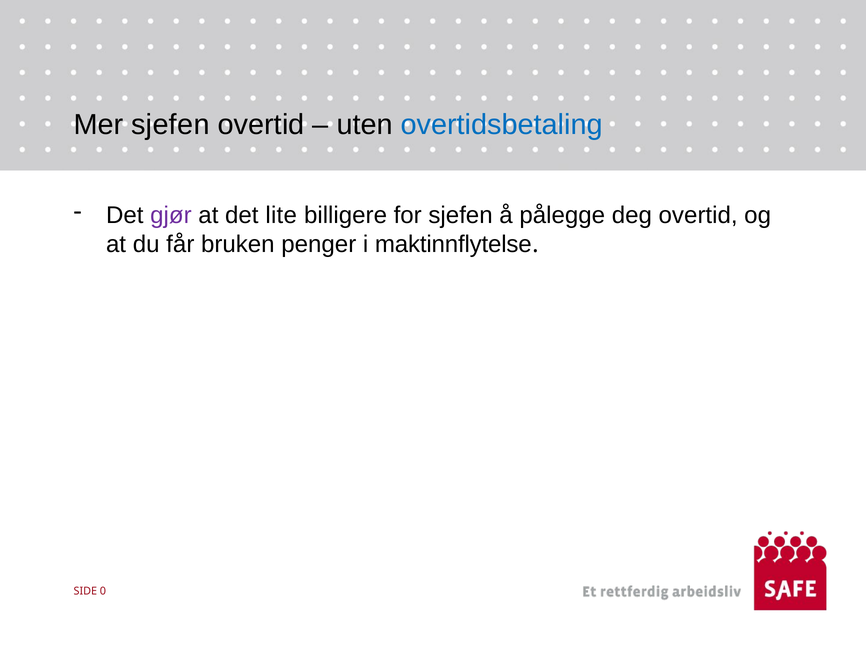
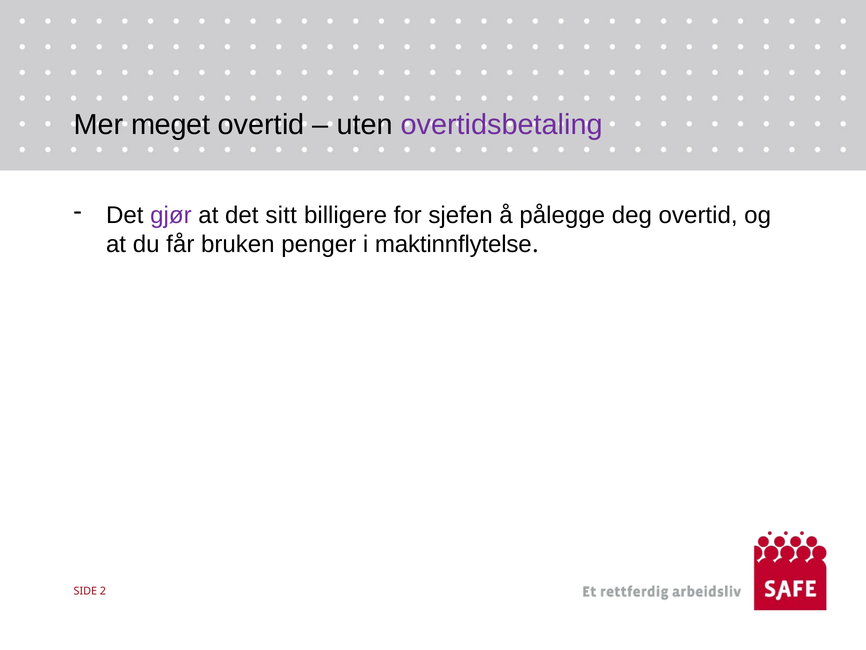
Mer sjefen: sjefen -> meget
overtidsbetaling colour: blue -> purple
lite: lite -> sitt
0: 0 -> 2
